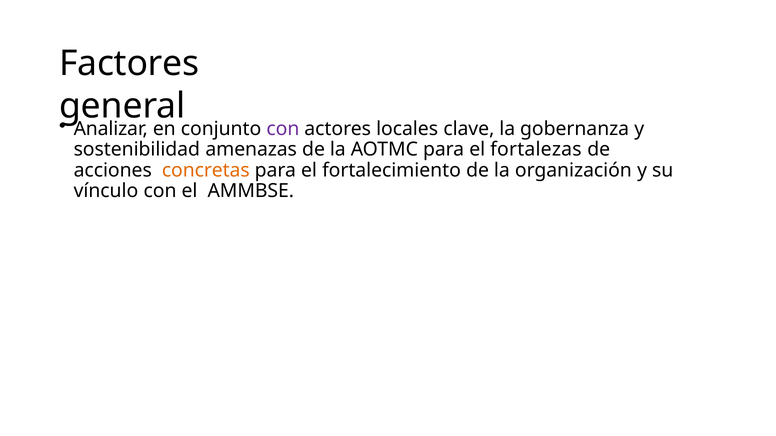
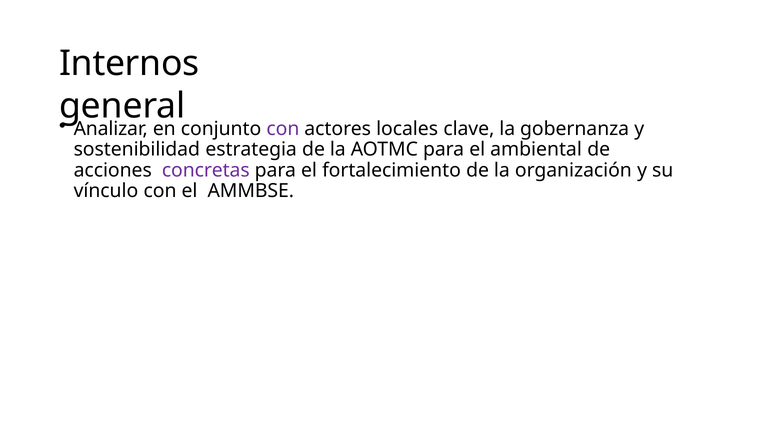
Factores: Factores -> Internos
amenazas: amenazas -> estrategia
fortalezas: fortalezas -> ambiental
concretas colour: orange -> purple
